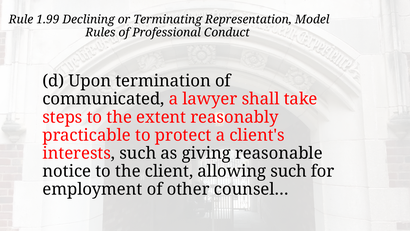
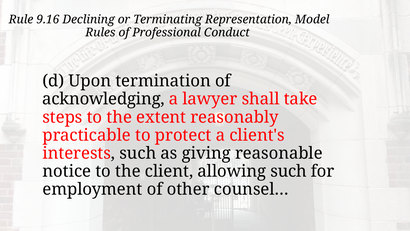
1.99: 1.99 -> 9.16
communicated: communicated -> acknowledging
